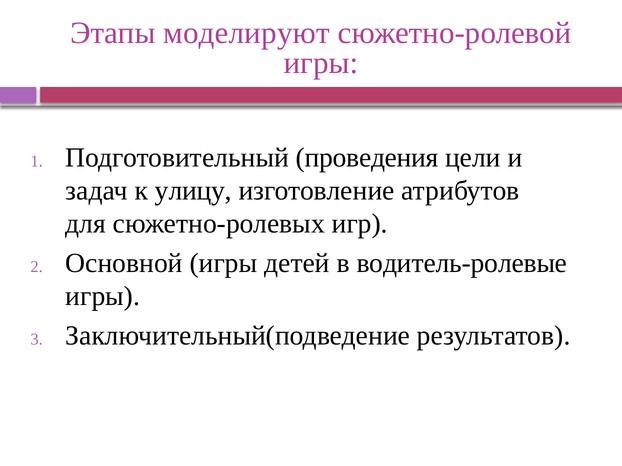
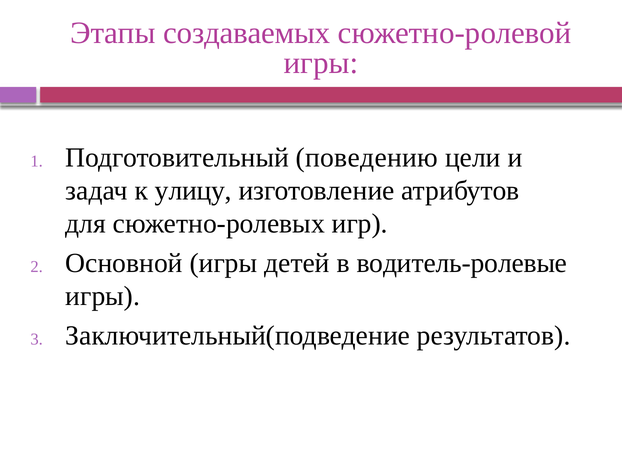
моделируют: моделируют -> создаваемых
проведения: проведения -> поведению
